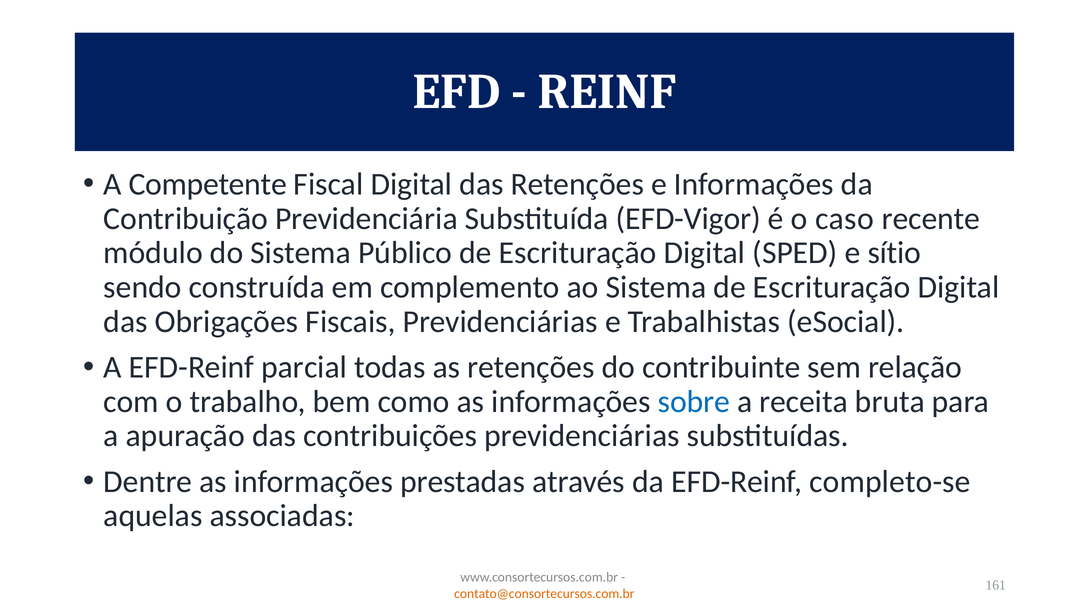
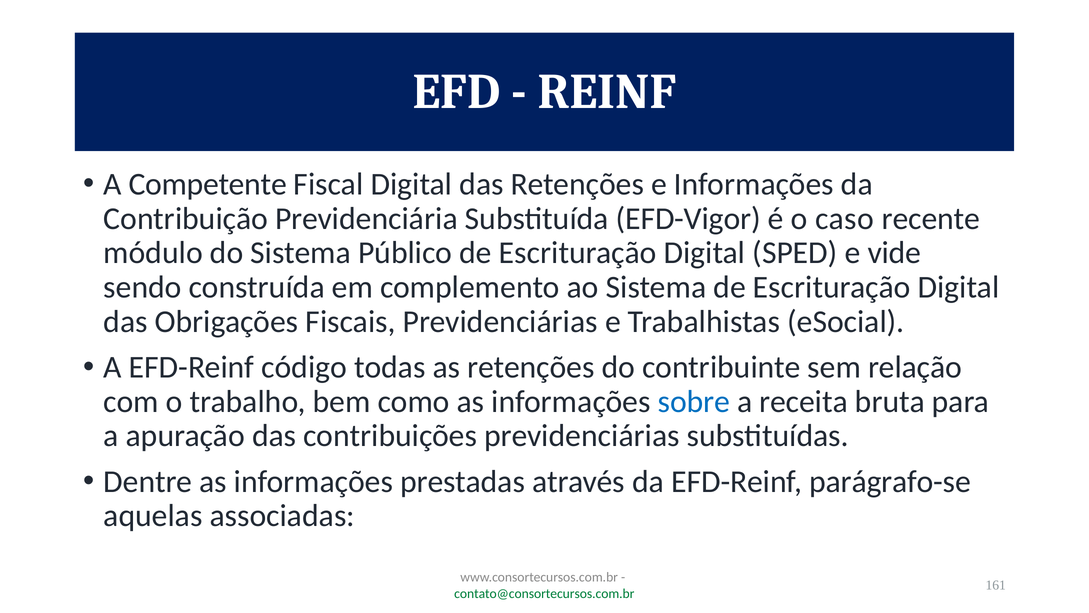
sítio: sítio -> vide
parcial: parcial -> código
completo-se: completo-se -> parágrafo-se
contato@consortecursos.com.br colour: orange -> green
